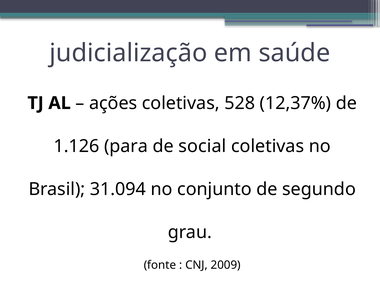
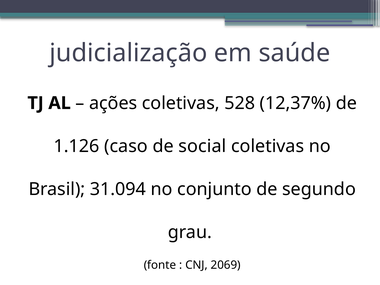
para: para -> caso
2009: 2009 -> 2069
